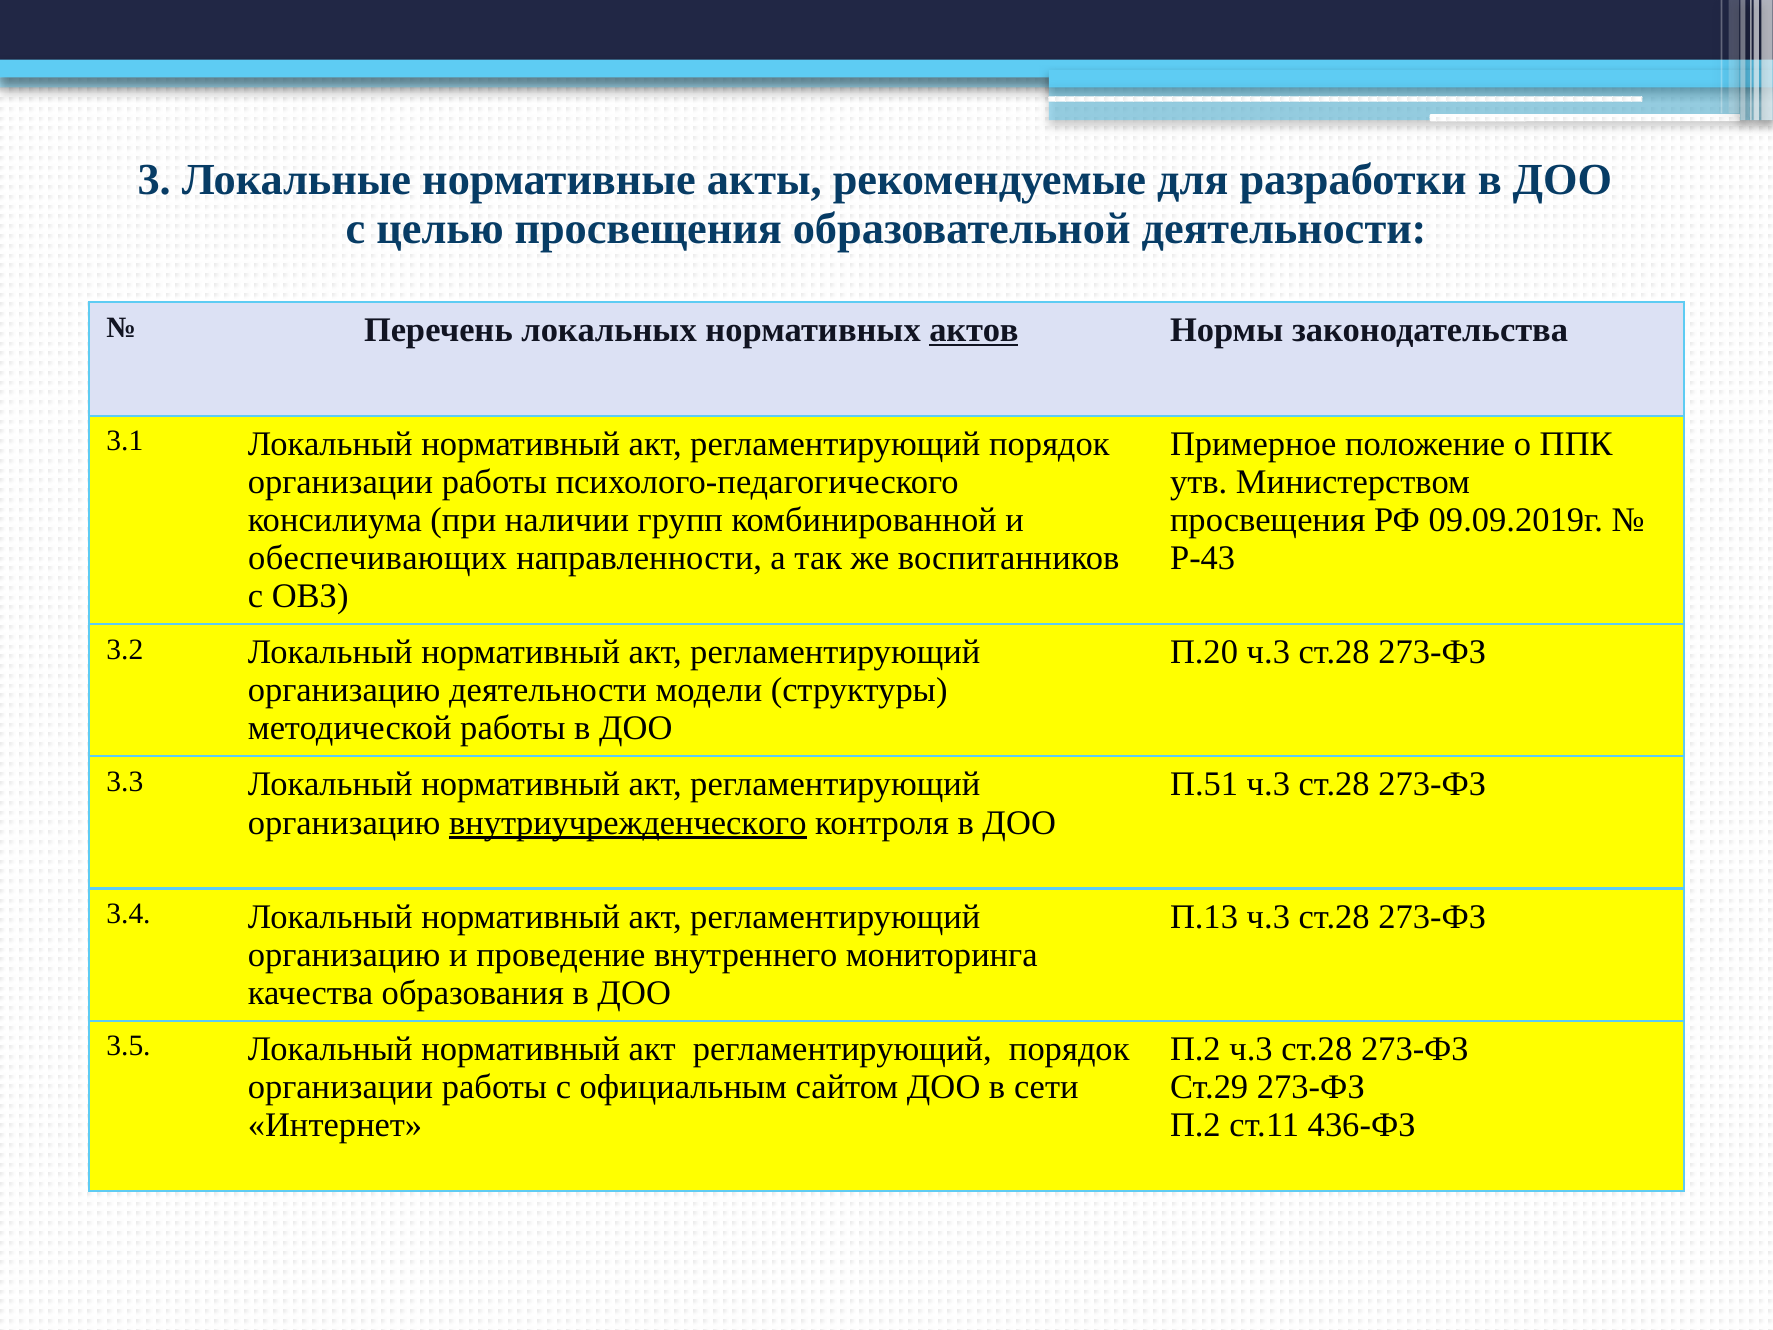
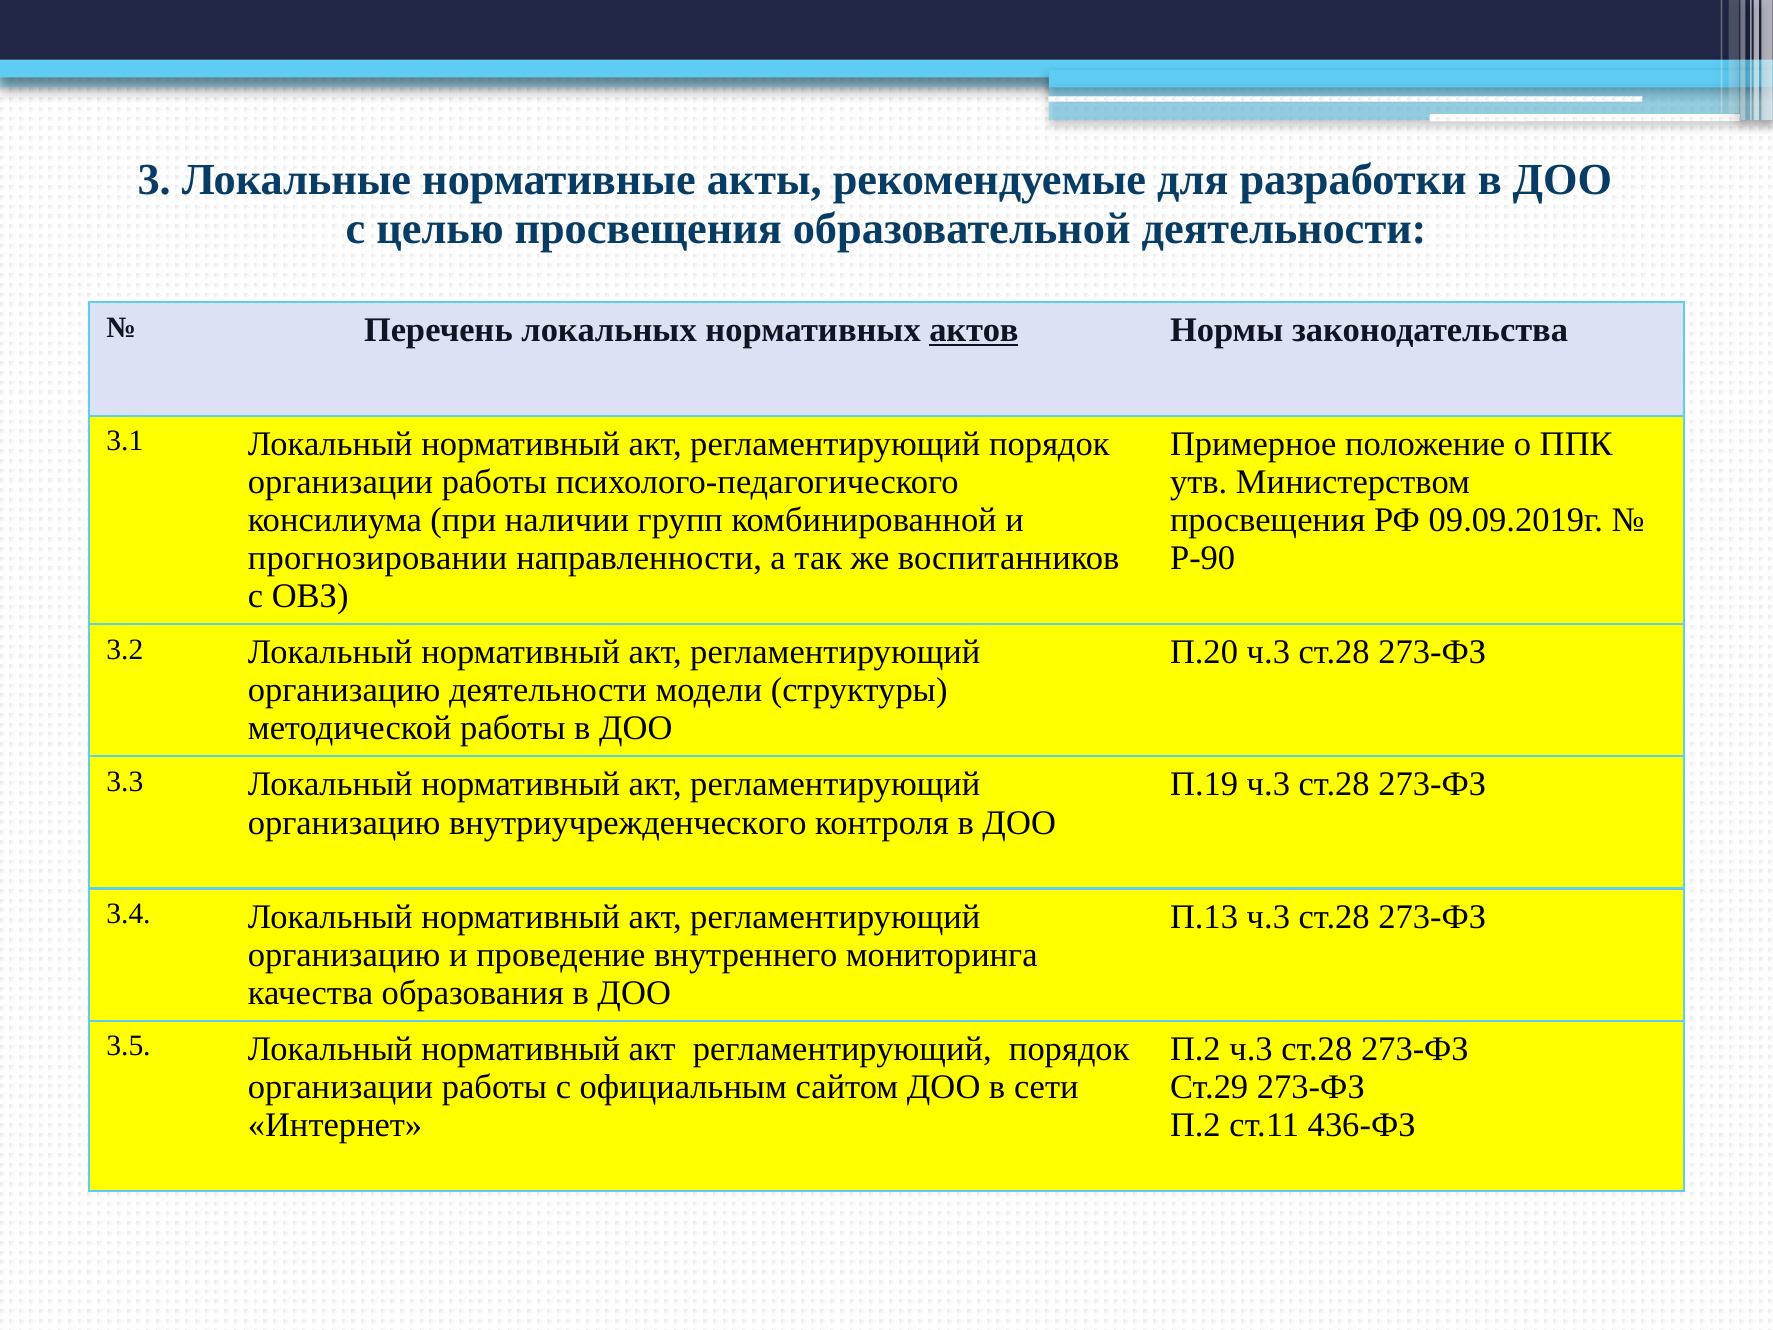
обеспечивающих: обеспечивающих -> прогнозировании
Р-43: Р-43 -> Р-90
П.51: П.51 -> П.19
внутриучрежденческого underline: present -> none
